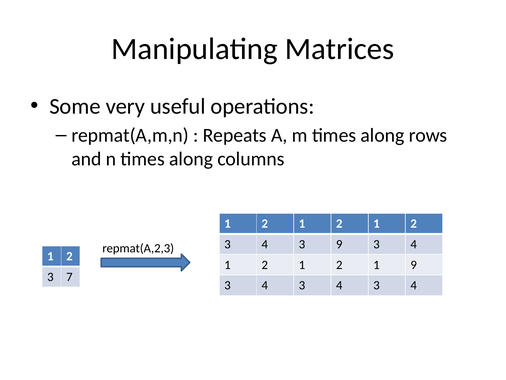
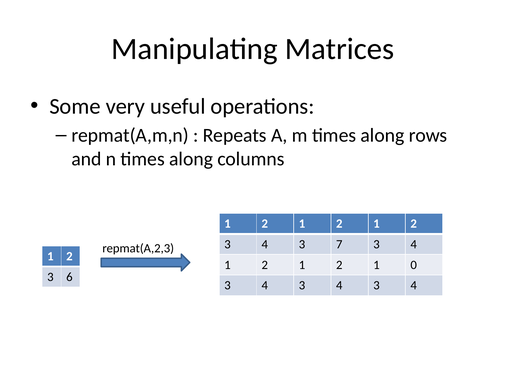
3 9: 9 -> 7
1 9: 9 -> 0
7: 7 -> 6
